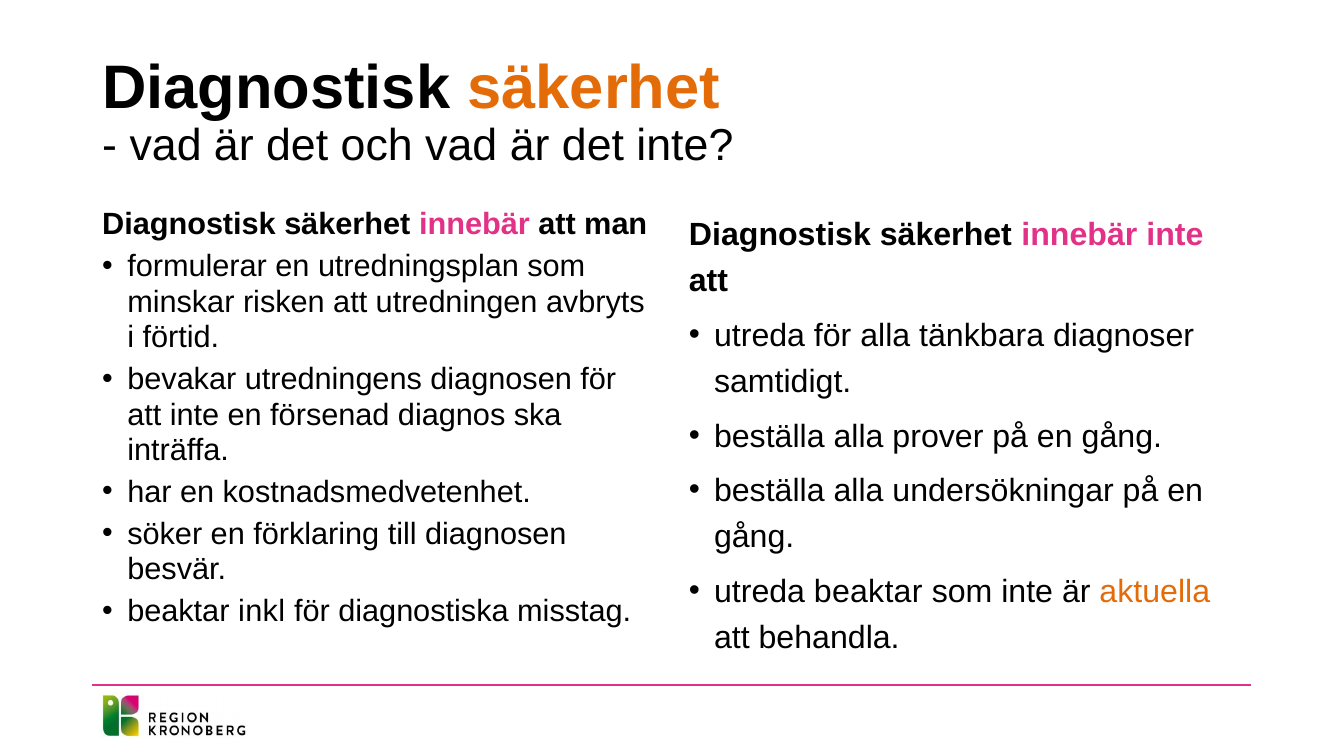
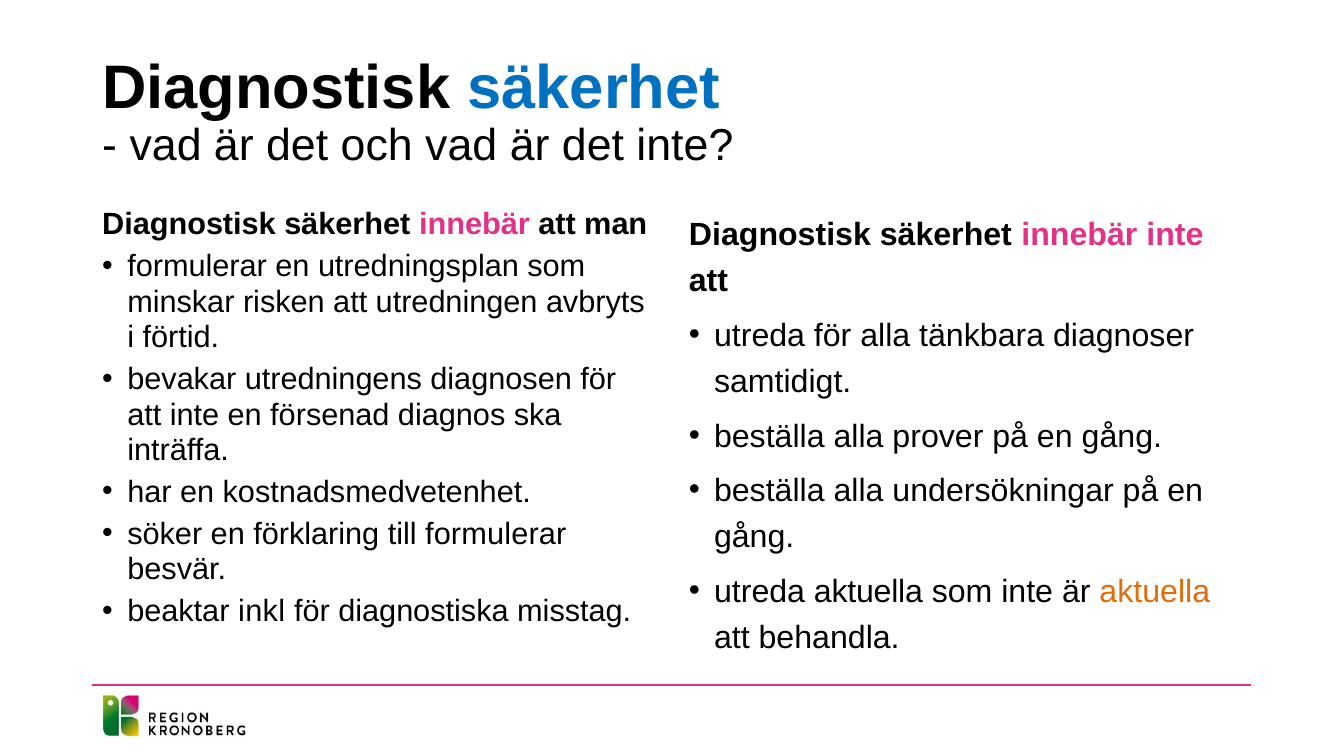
säkerhet at (594, 88) colour: orange -> blue
till diagnosen: diagnosen -> formulerar
utreda beaktar: beaktar -> aktuella
